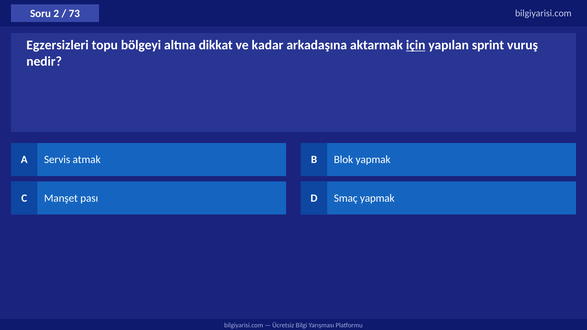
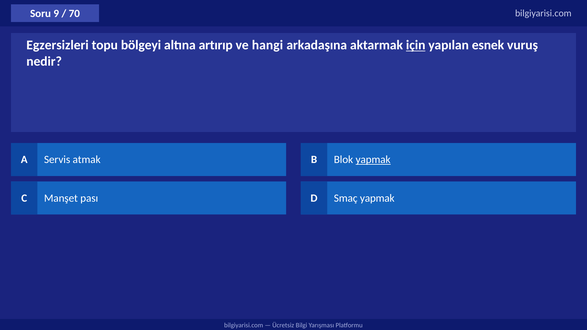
2: 2 -> 9
73: 73 -> 70
dikkat: dikkat -> artırıp
kadar: kadar -> hangi
sprint: sprint -> esnek
yapmak at (373, 160) underline: none -> present
